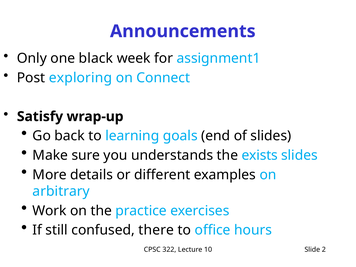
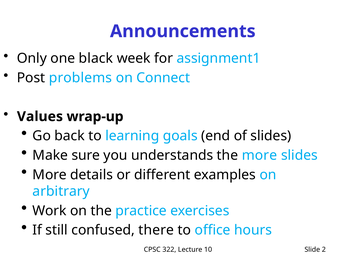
exploring: exploring -> problems
Satisfy: Satisfy -> Values
the exists: exists -> more
